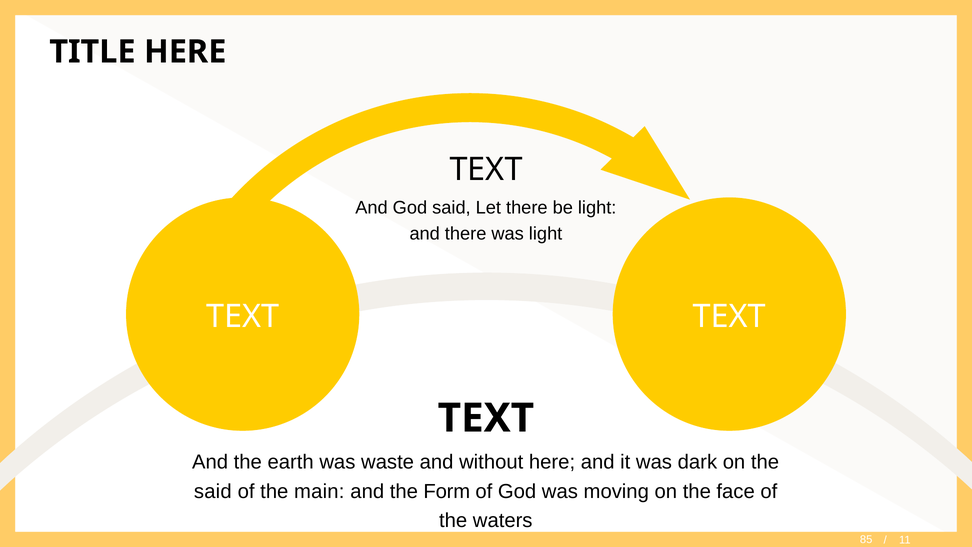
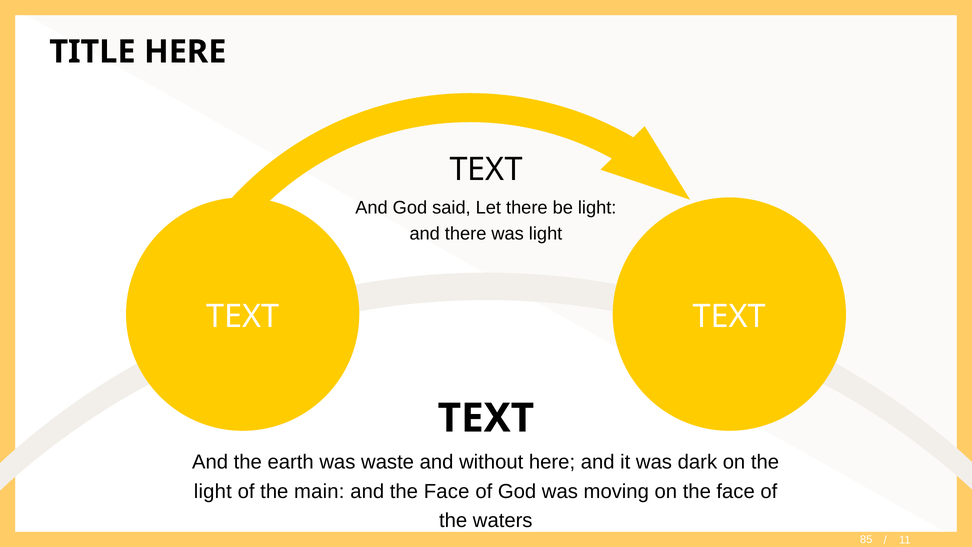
said at (213, 491): said -> light
and the Form: Form -> Face
